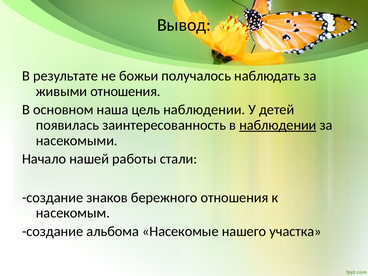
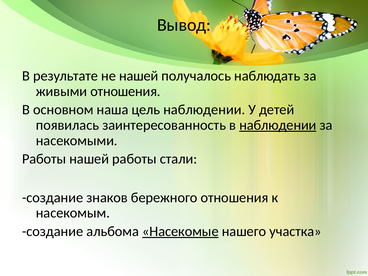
не божьи: божьи -> нашей
Начало at (44, 159): Начало -> Работы
Насекомые underline: none -> present
